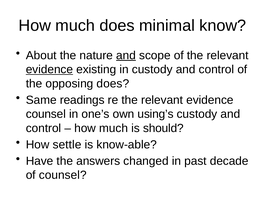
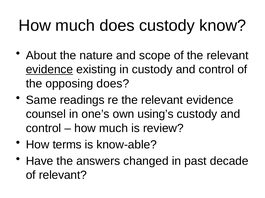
does minimal: minimal -> custody
and at (126, 56) underline: present -> none
should: should -> review
settle: settle -> terms
of counsel: counsel -> relevant
